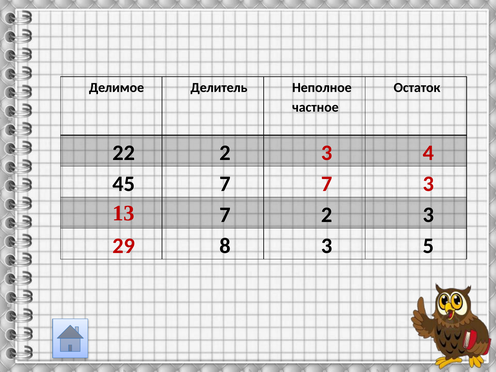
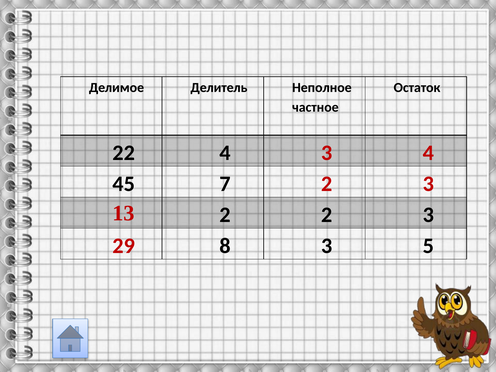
22 2: 2 -> 4
7 7: 7 -> 2
13 7: 7 -> 2
